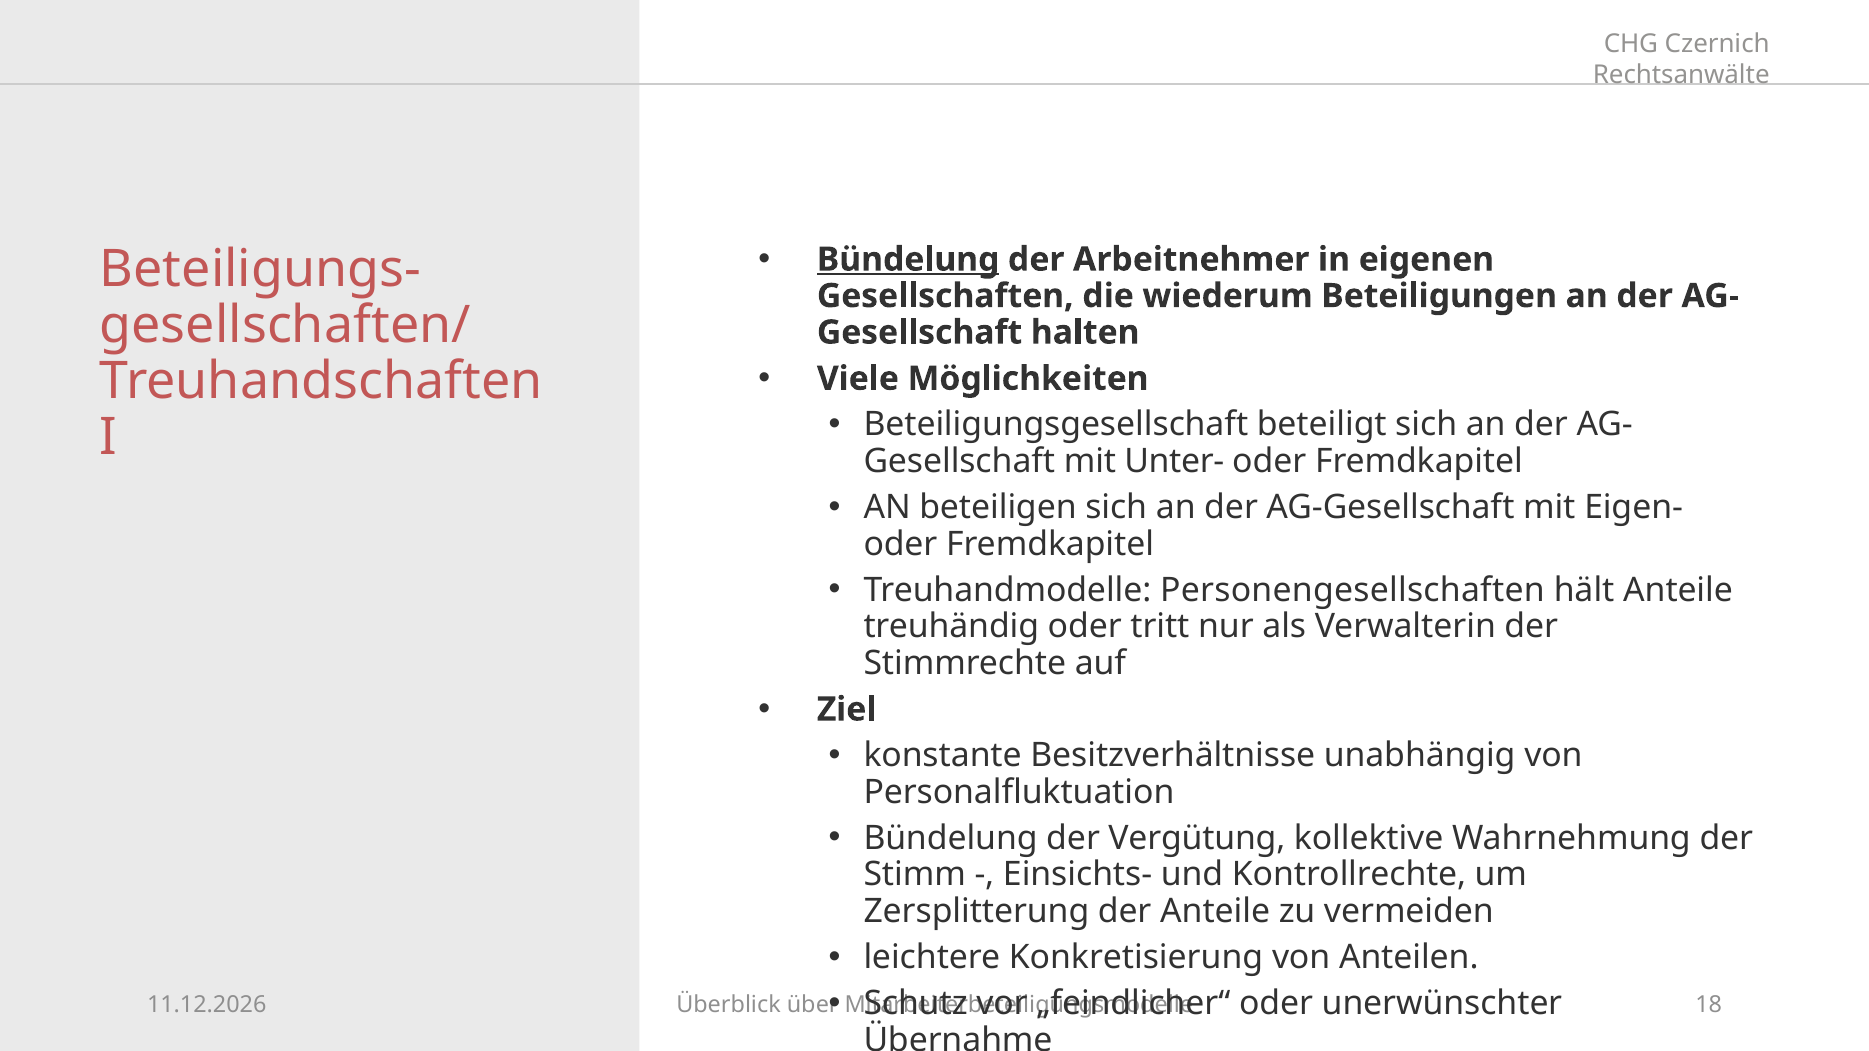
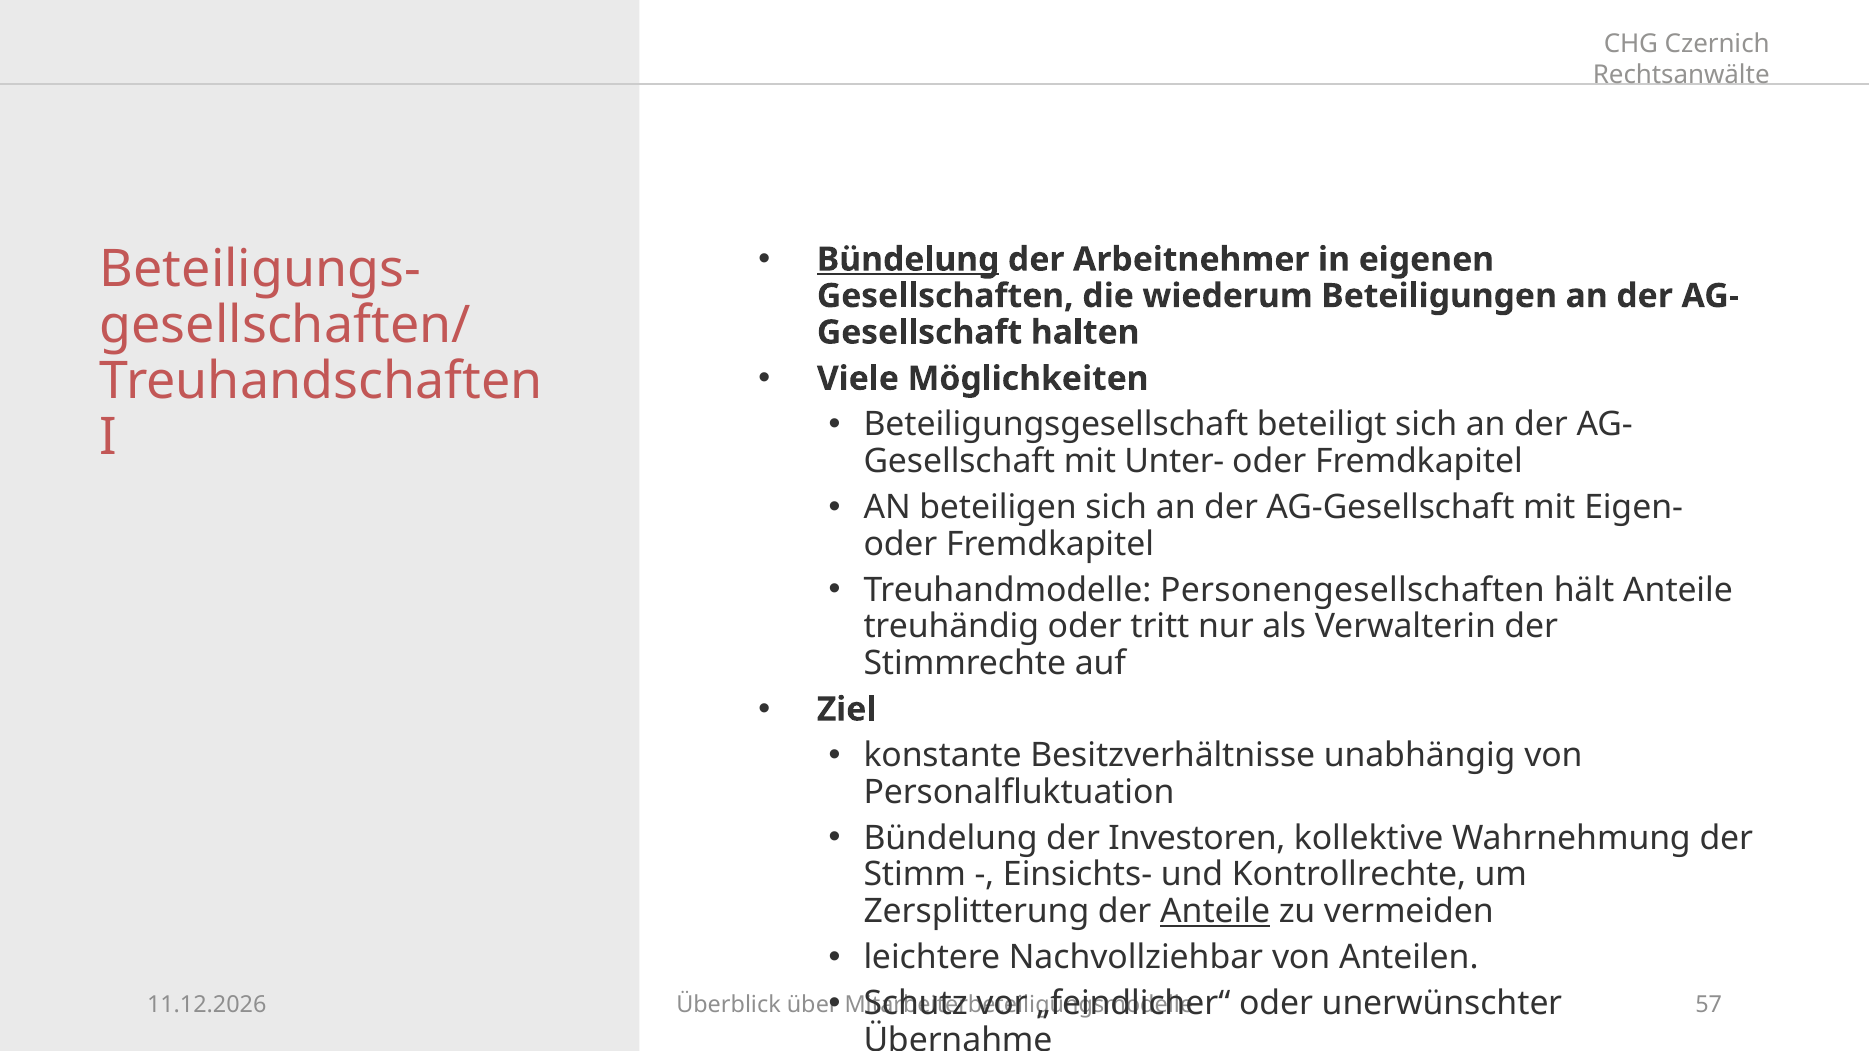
Vergütung: Vergütung -> Investoren
Anteile at (1215, 912) underline: none -> present
Konkretisierung: Konkretisierung -> Nachvollziehbar
18: 18 -> 57
